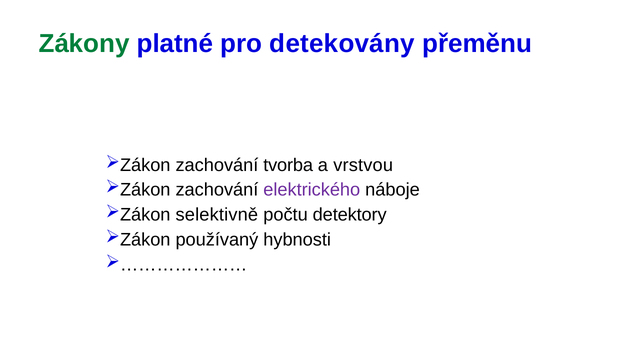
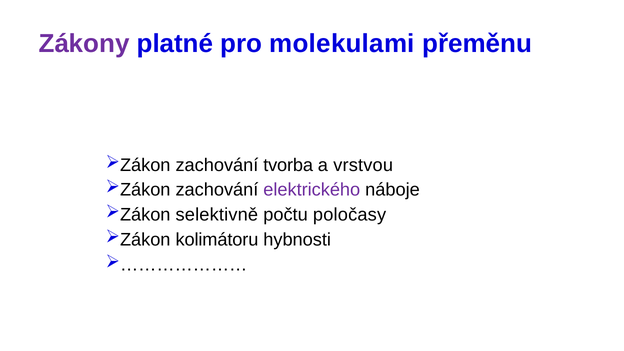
Zákony colour: green -> purple
detekovány: detekovány -> molekulami
detektory: detektory -> poločasy
používaný: používaný -> kolimátoru
